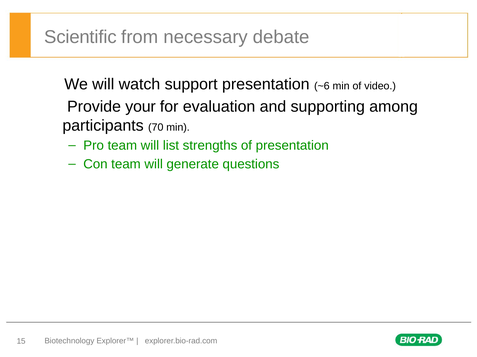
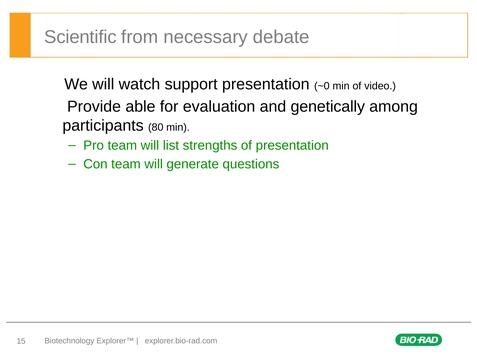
~6: ~6 -> ~0
your: your -> able
supporting: supporting -> genetically
70: 70 -> 80
